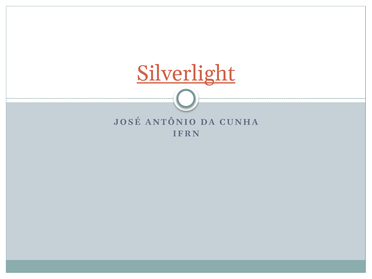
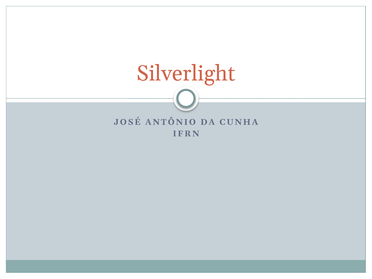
Silverlight underline: present -> none
